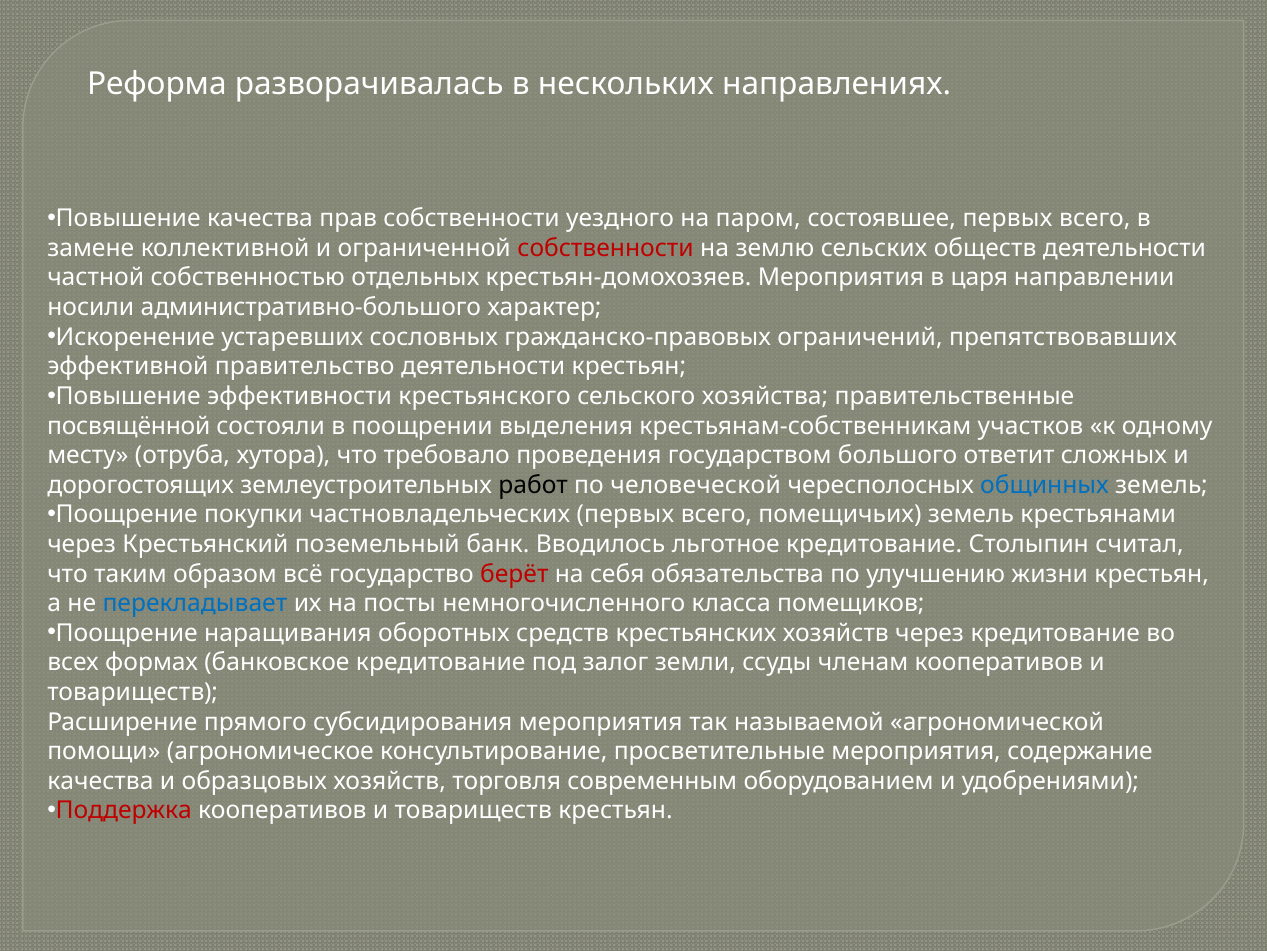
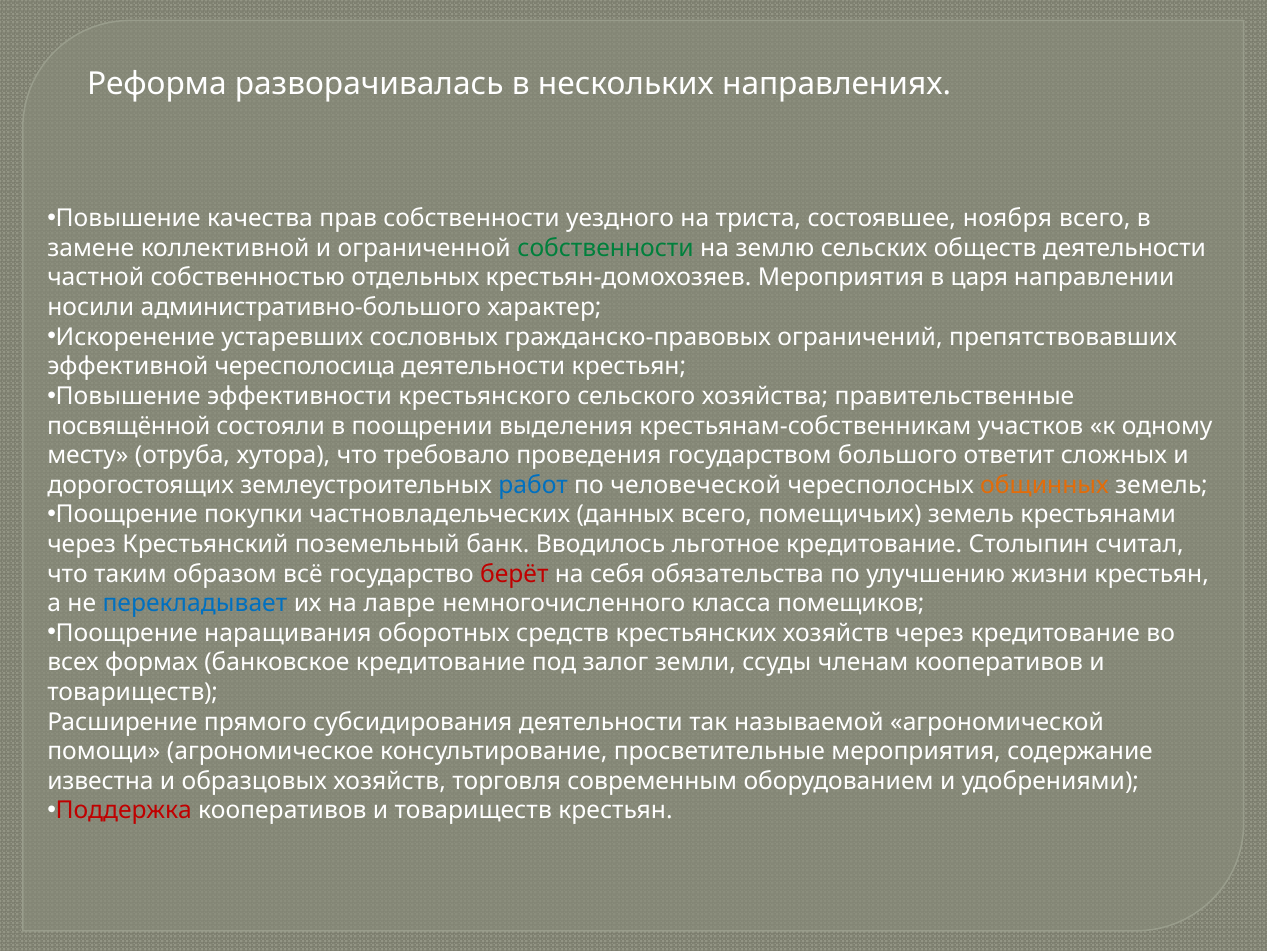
паром: паром -> триста
состоявшее первых: первых -> ноября
собственности at (606, 248) colour: red -> green
правительство: правительство -> чересполосица
работ colour: black -> blue
общинных colour: blue -> orange
частновладельческих первых: первых -> данных
посты: посты -> лавре
субсидирования мероприятия: мероприятия -> деятельности
качества at (100, 781): качества -> известна
